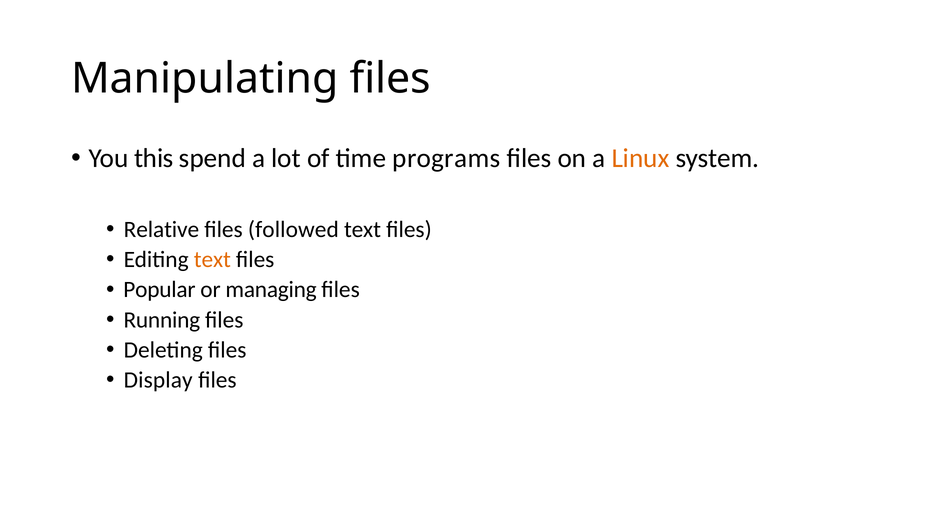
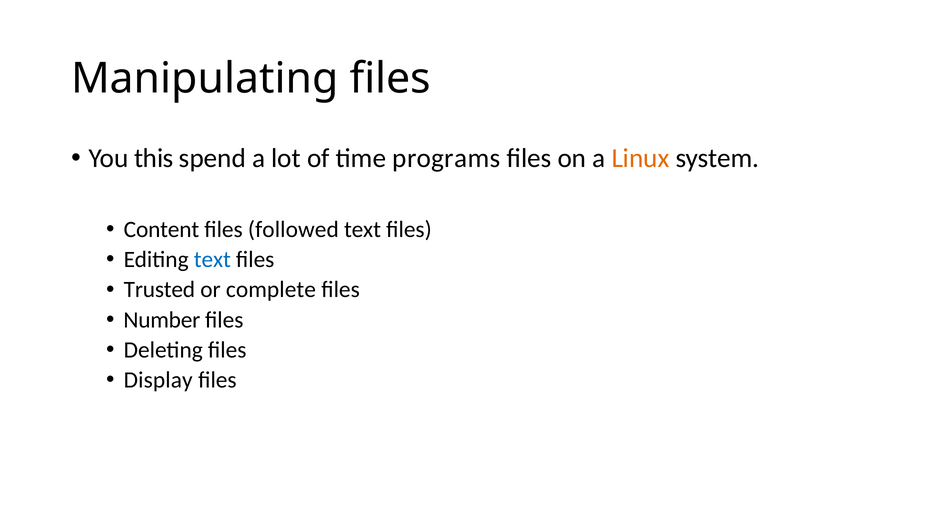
Relative: Relative -> Content
text at (212, 259) colour: orange -> blue
Popular: Popular -> Trusted
managing: managing -> complete
Running: Running -> Number
